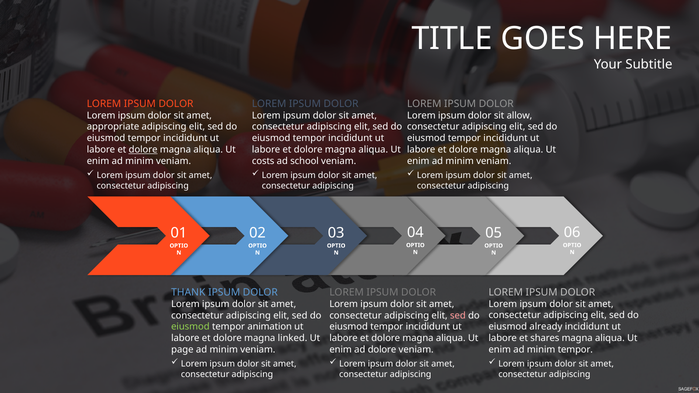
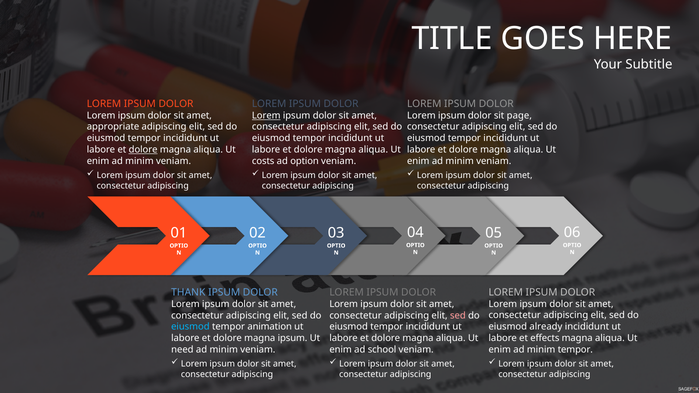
Lorem at (266, 116) underline: none -> present
allow: allow -> page
school: school -> option
eiusmod at (190, 327) colour: light green -> light blue
shares: shares -> effects
magna linked: linked -> ipsum
page: page -> need
ad dolore: dolore -> school
